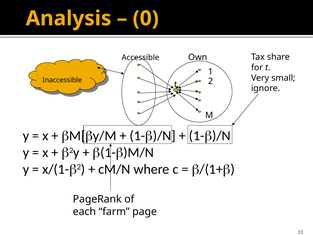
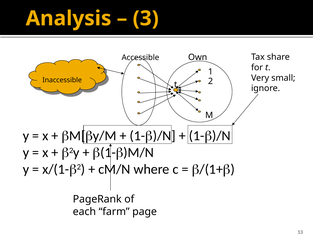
0: 0 -> 3
